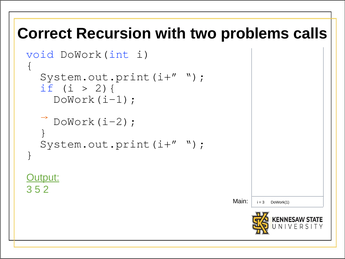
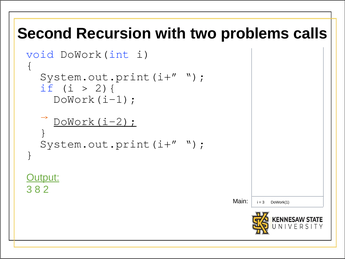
Correct: Correct -> Second
DoWork(i-2 underline: none -> present
5: 5 -> 8
